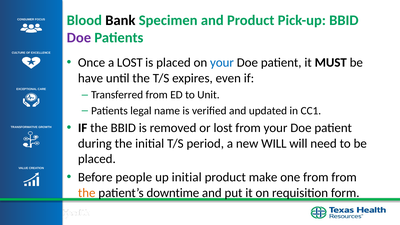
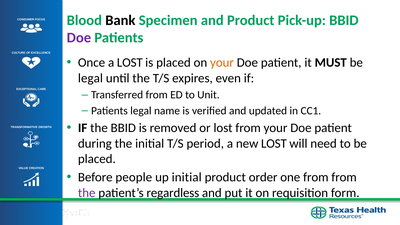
your at (222, 63) colour: blue -> orange
have at (91, 78): have -> legal
new WILL: WILL -> LOST
make: make -> order
the at (87, 193) colour: orange -> purple
downtime: downtime -> regardless
